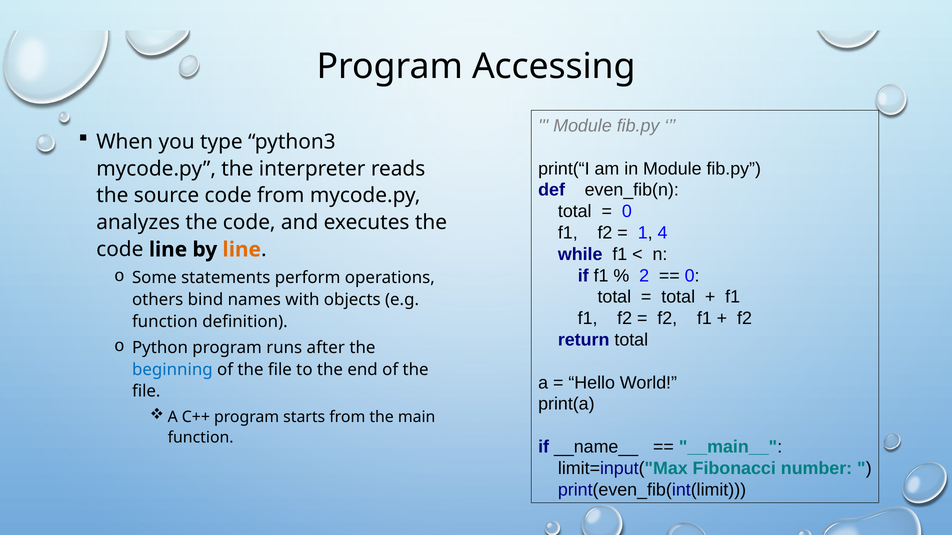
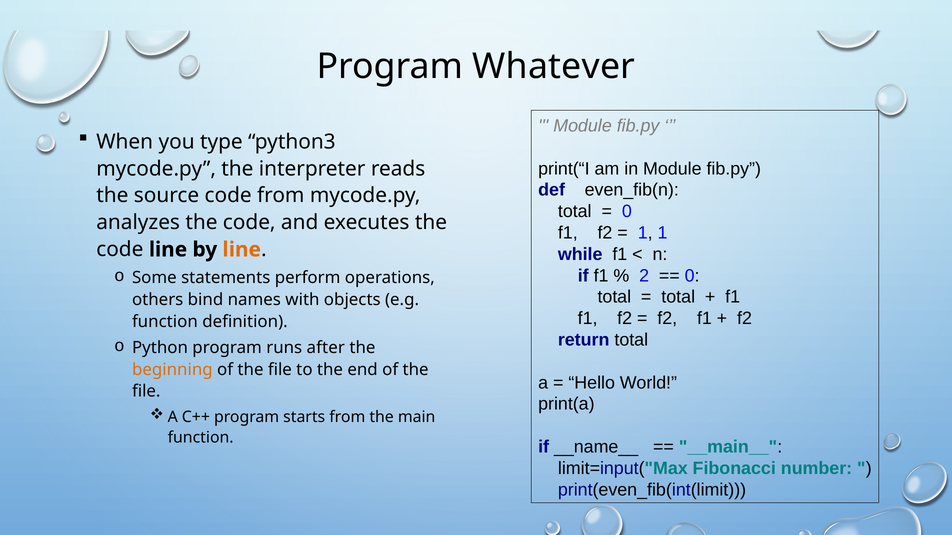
Accessing: Accessing -> Whatever
1 4: 4 -> 1
beginning colour: blue -> orange
